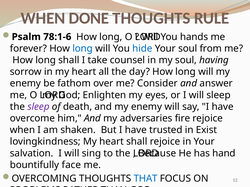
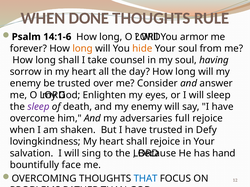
78:1-6: 78:1-6 -> 14:1-6
hands: hands -> armor
long at (83, 49) colour: blue -> orange
hide colour: blue -> orange
be fathom: fathom -> trusted
fire: fire -> full
Exist: Exist -> Defy
